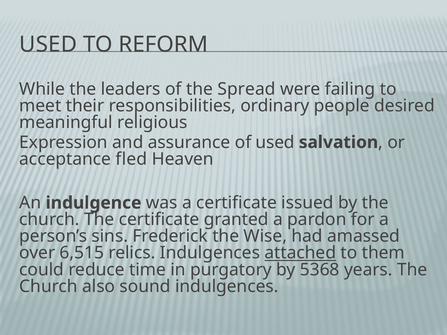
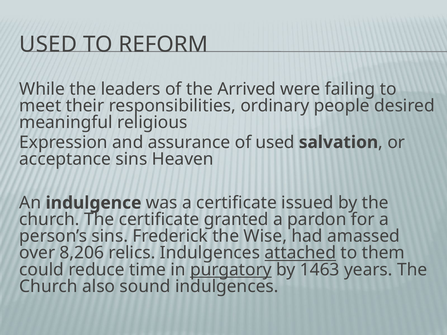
Spread: Spread -> Arrived
acceptance fled: fled -> sins
6,515: 6,515 -> 8,206
purgatory underline: none -> present
5368: 5368 -> 1463
